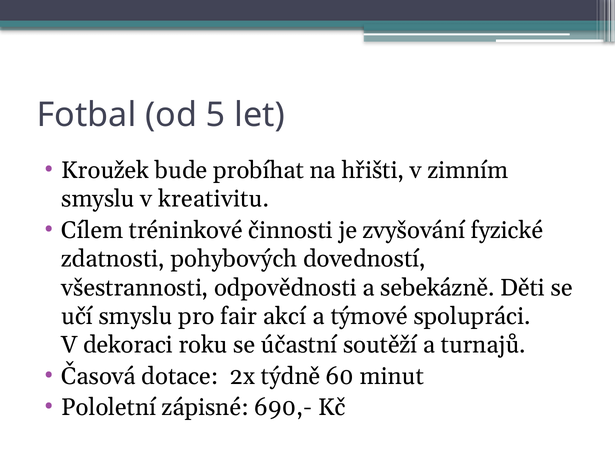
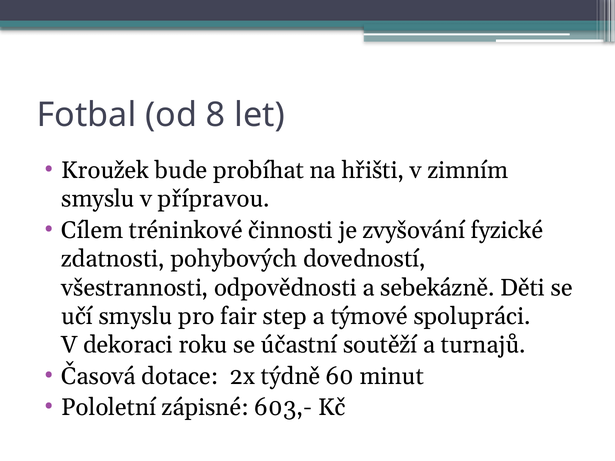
5: 5 -> 8
kreativitu: kreativitu -> přípravou
akcí: akcí -> step
690,-: 690,- -> 603,-
